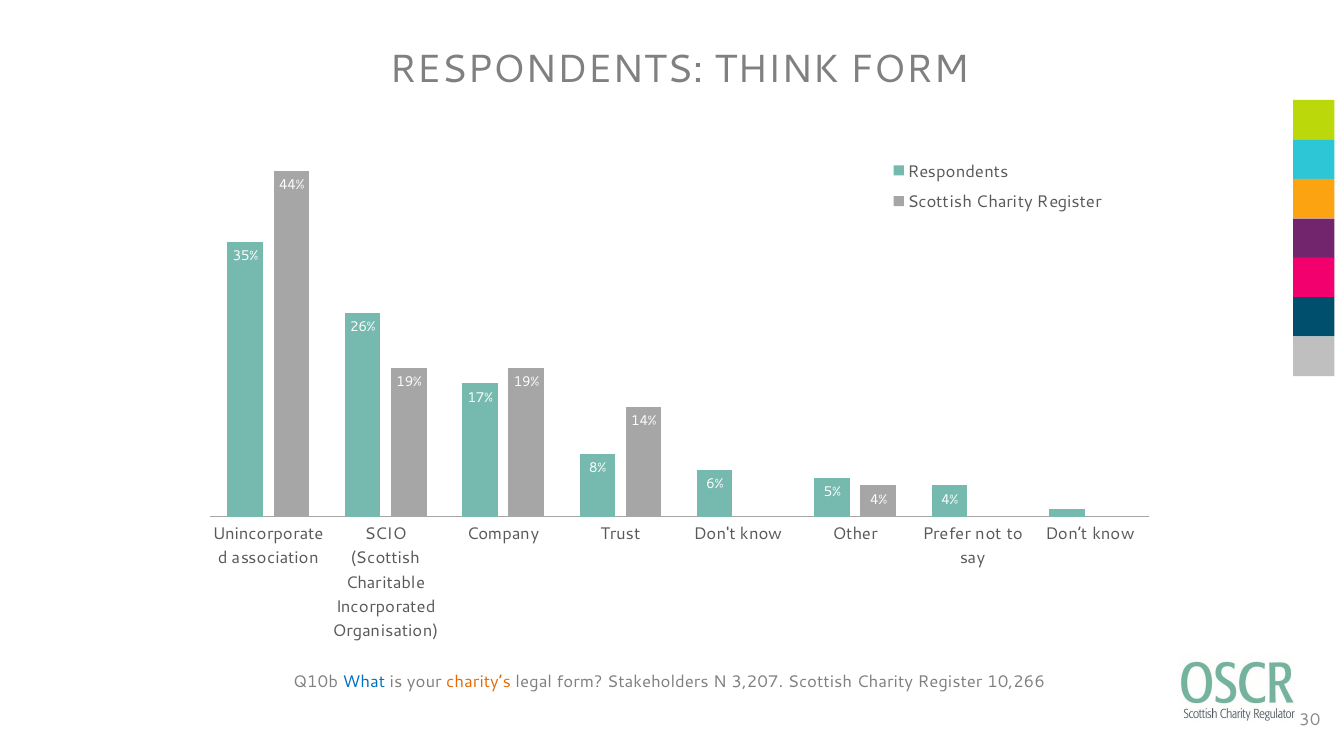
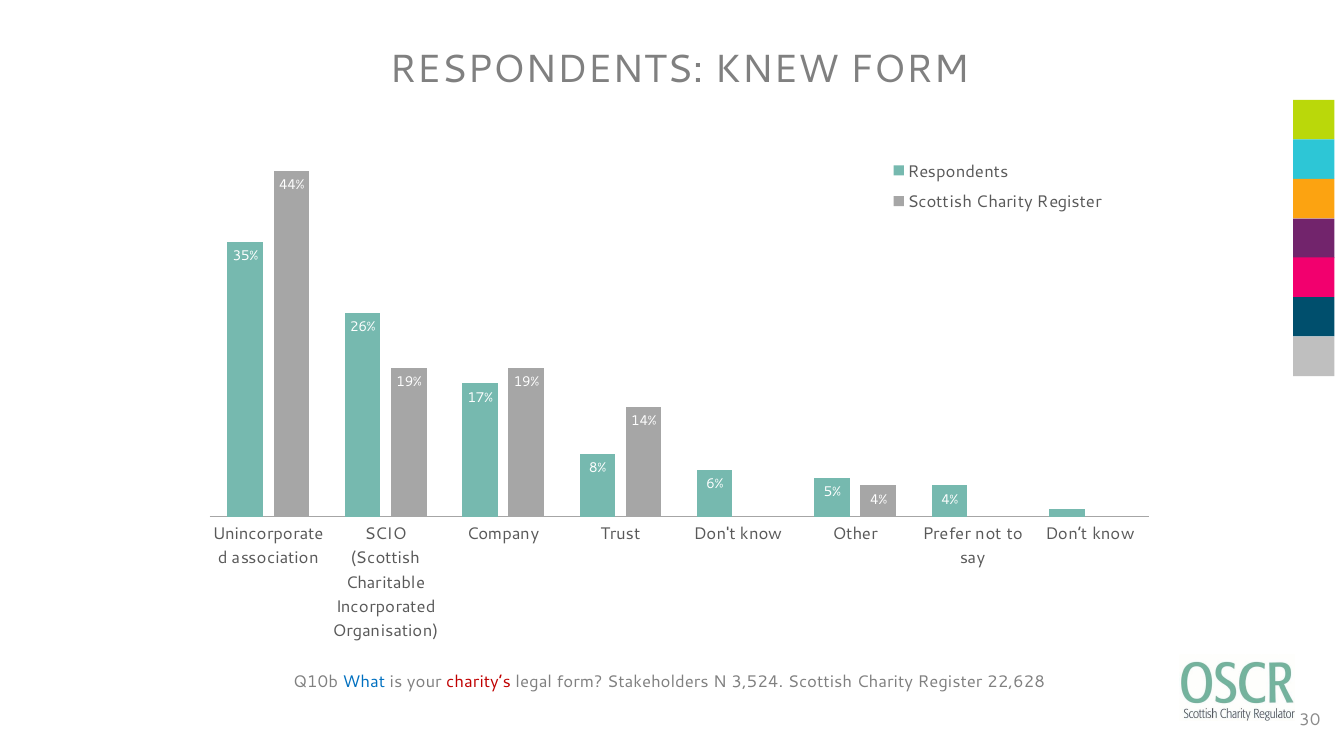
THINK: THINK -> KNEW
charity’s colour: orange -> red
3,207: 3,207 -> 3,524
10,266: 10,266 -> 22,628
